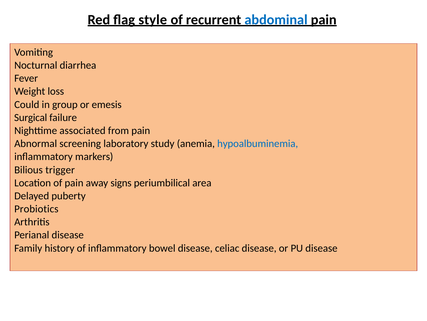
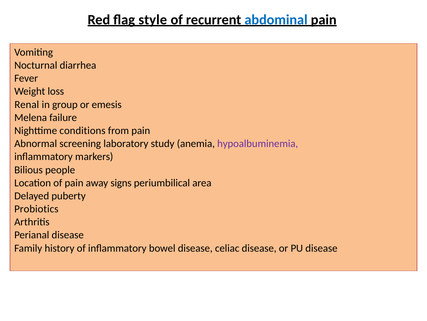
Could: Could -> Renal
Surgical: Surgical -> Melena
associated: associated -> conditions
hypoalbuminemia colour: blue -> purple
trigger: trigger -> people
